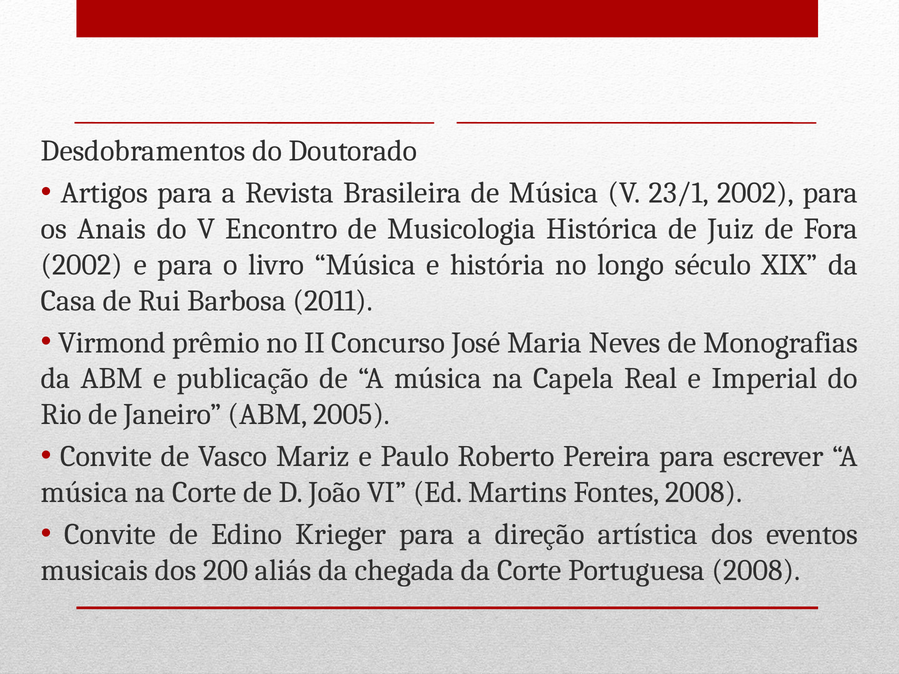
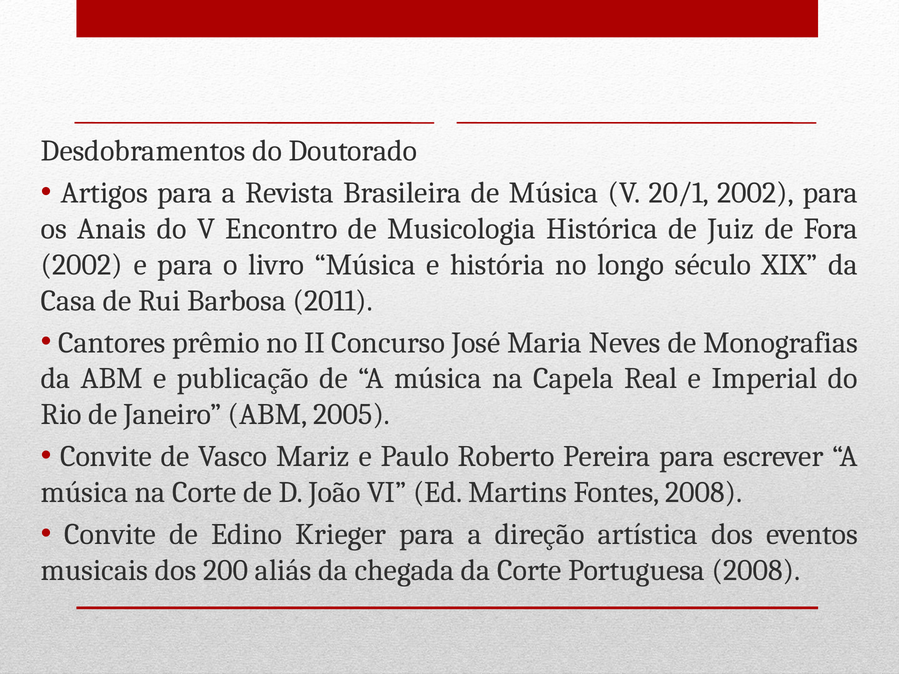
23/1: 23/1 -> 20/1
Virmond: Virmond -> Cantores
